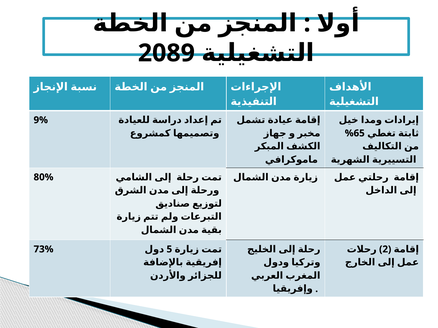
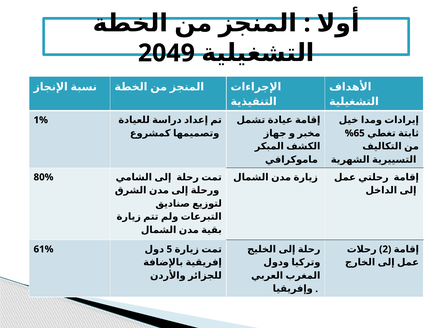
2089: 2089 -> 2049
9%: 9% -> 1%
73%: 73% -> 61%
